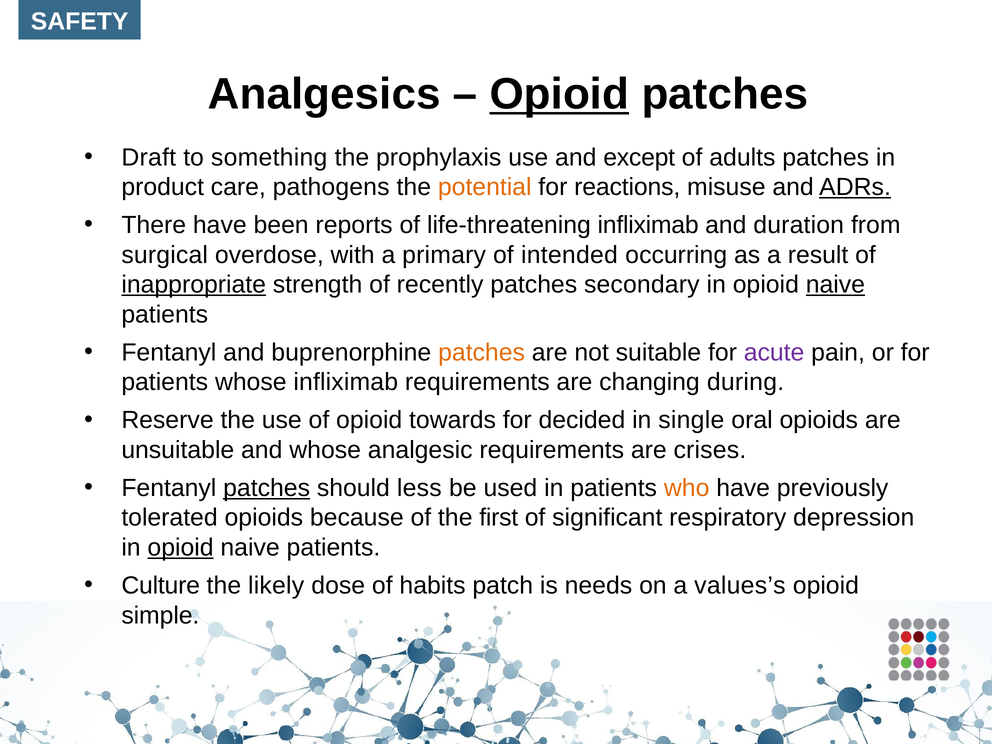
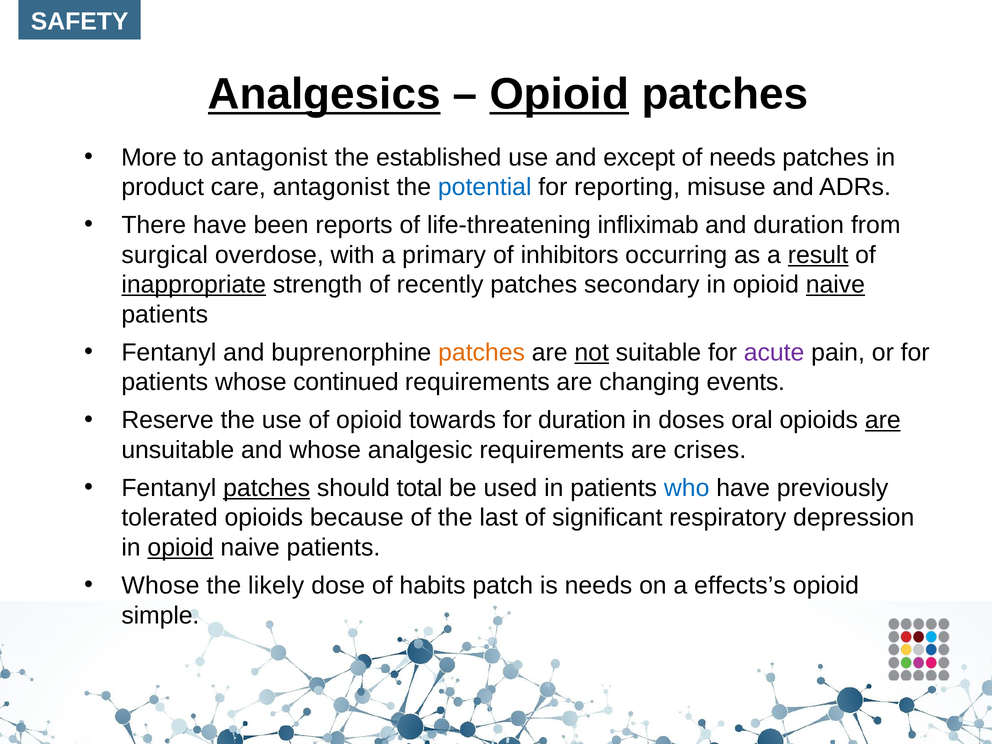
Analgesics underline: none -> present
Draft: Draft -> More
to something: something -> antagonist
prophylaxis: prophylaxis -> established
of adults: adults -> needs
care pathogens: pathogens -> antagonist
potential colour: orange -> blue
reactions: reactions -> reporting
ADRs underline: present -> none
intended: intended -> inhibitors
result underline: none -> present
not underline: none -> present
whose infliximab: infliximab -> continued
during: during -> events
for decided: decided -> duration
single: single -> doses
are at (883, 420) underline: none -> present
less: less -> total
who colour: orange -> blue
first: first -> last
Culture at (161, 586): Culture -> Whose
values’s: values’s -> effects’s
